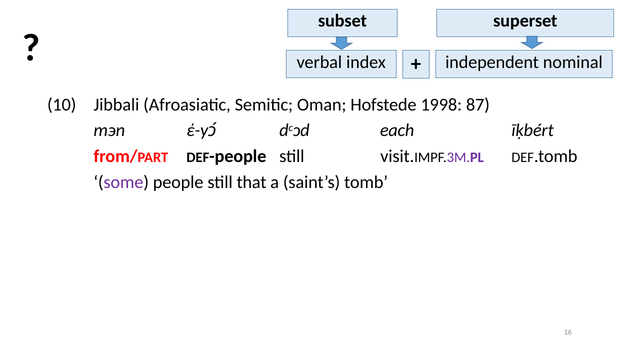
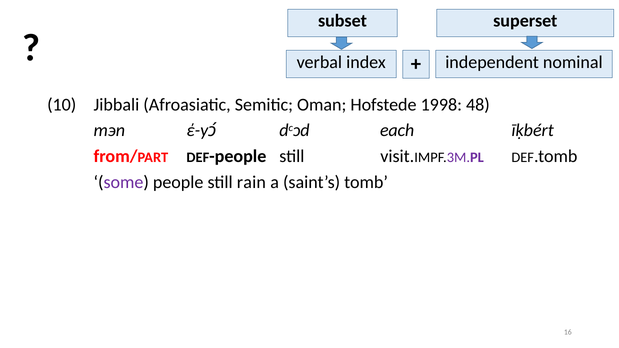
87: 87 -> 48
that: that -> rain
